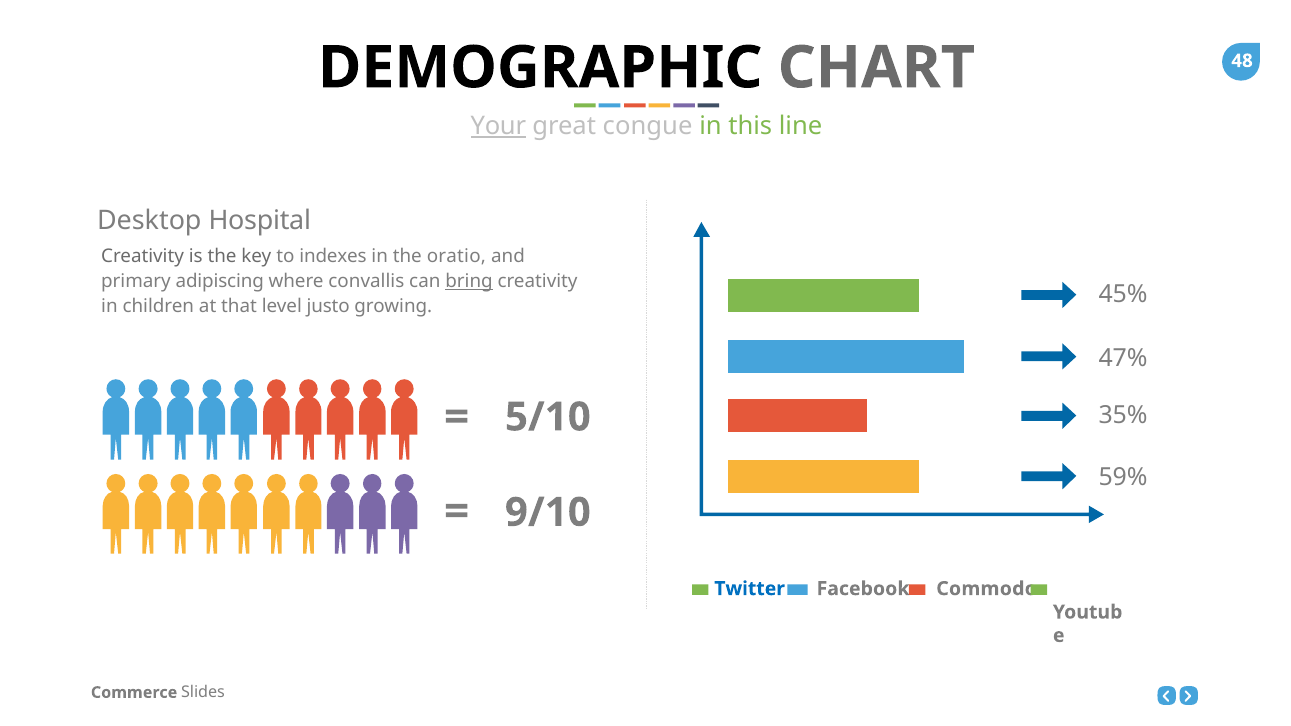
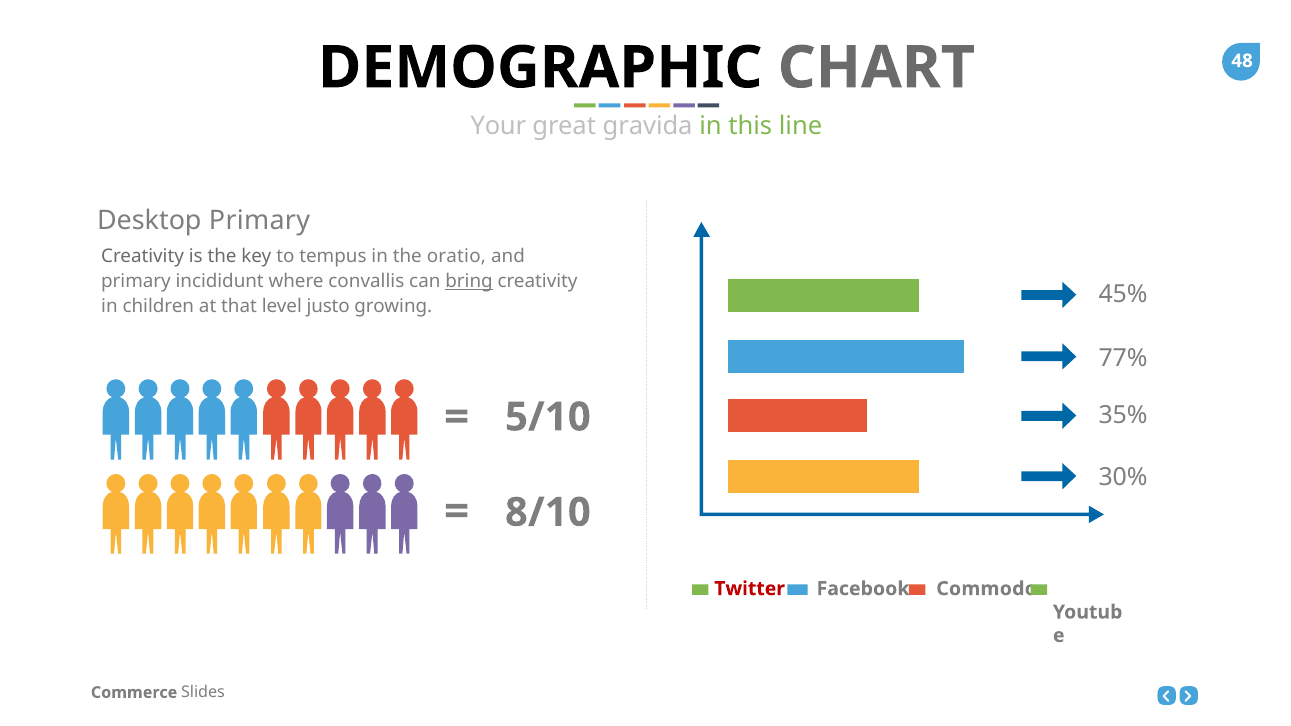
Your underline: present -> none
congue: congue -> gravida
Desktop Hospital: Hospital -> Primary
indexes: indexes -> tempus
adipiscing: adipiscing -> incididunt
47%: 47% -> 77%
59%: 59% -> 30%
9/10: 9/10 -> 8/10
Twitter colour: blue -> red
